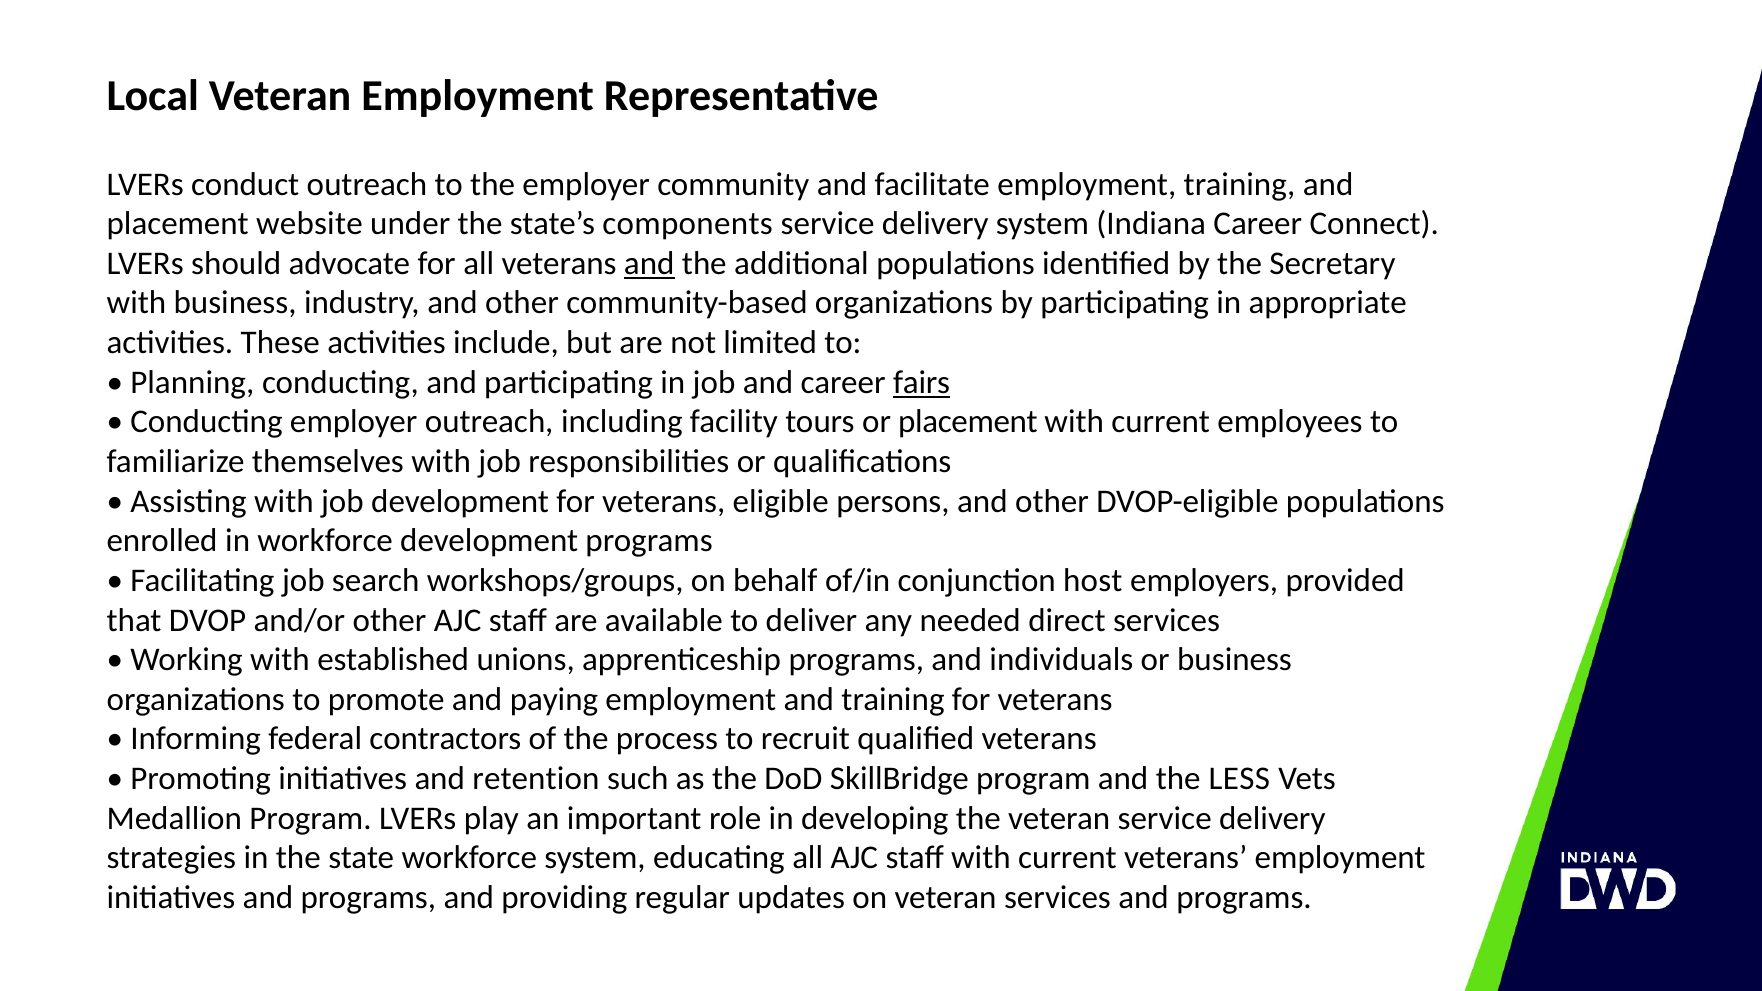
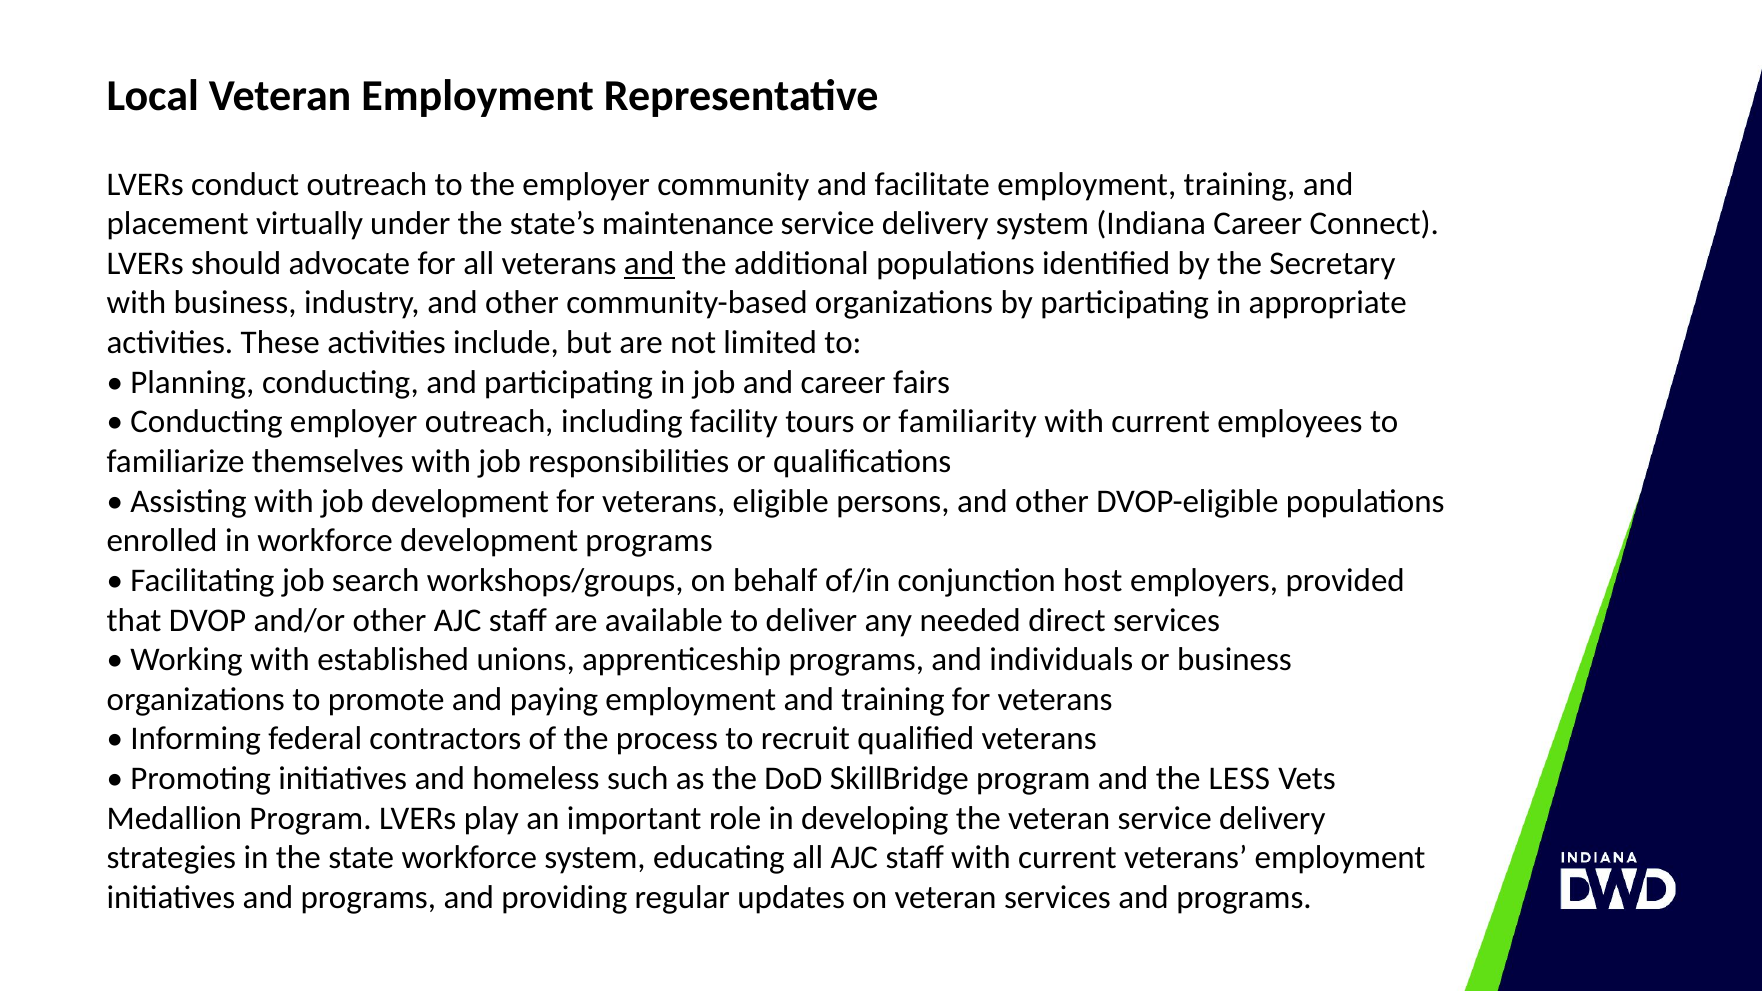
website: website -> virtually
components: components -> maintenance
fairs underline: present -> none
or placement: placement -> familiarity
retention: retention -> homeless
